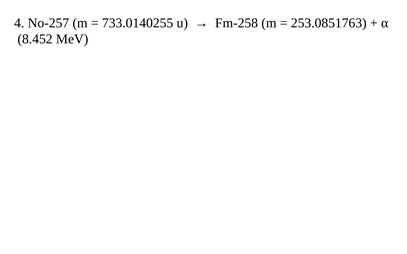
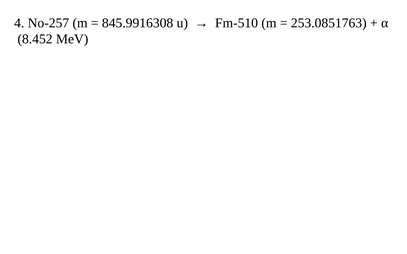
733.0140255: 733.0140255 -> 845.9916308
Fm-258: Fm-258 -> Fm-510
